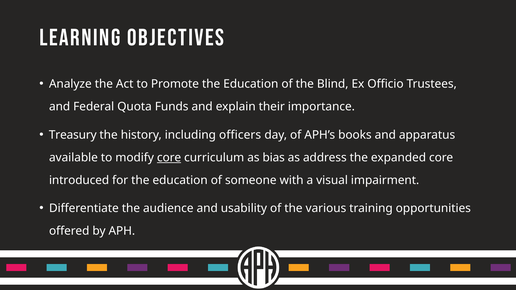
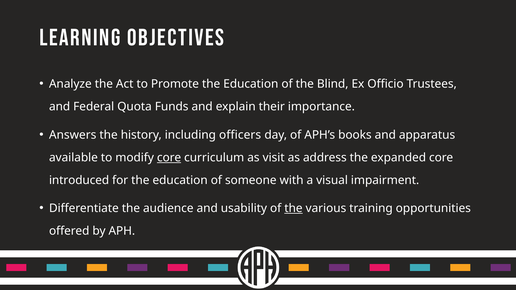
Treasury: Treasury -> Answers
bias: bias -> visit
the at (293, 208) underline: none -> present
